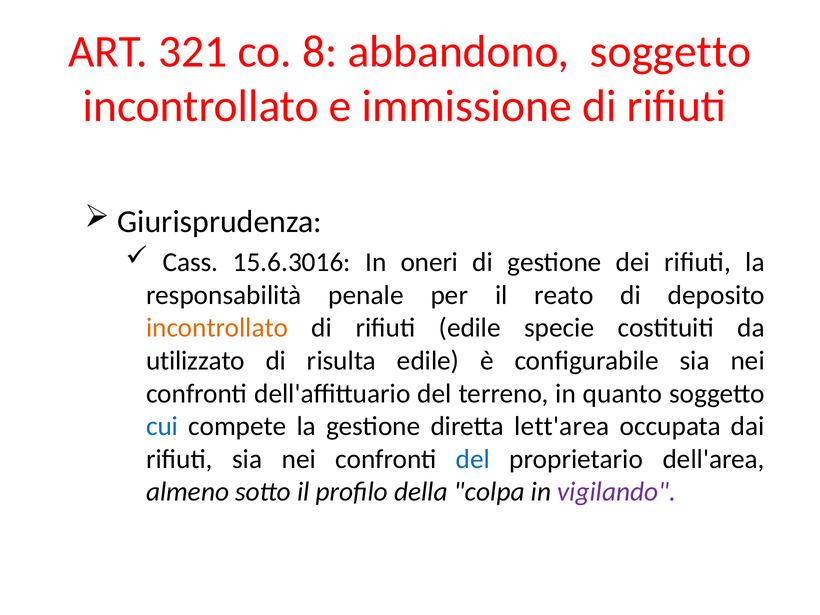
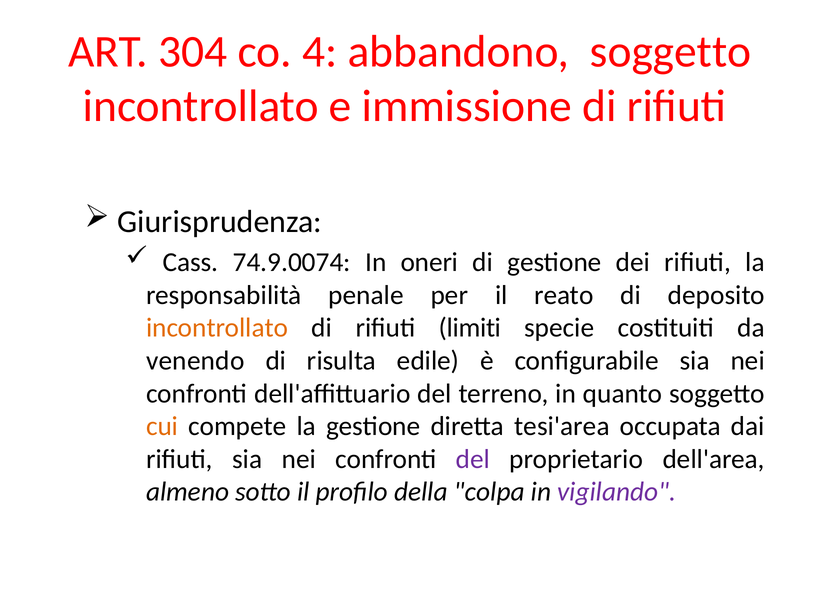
321: 321 -> 304
8: 8 -> 4
15.6.3016: 15.6.3016 -> 74.9.0074
rifiuti edile: edile -> limiti
utilizzato: utilizzato -> venendo
cui colour: blue -> orange
lett'area: lett'area -> tesi'area
del at (473, 459) colour: blue -> purple
